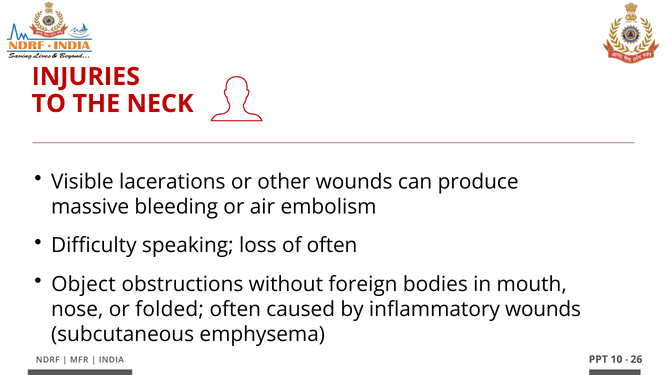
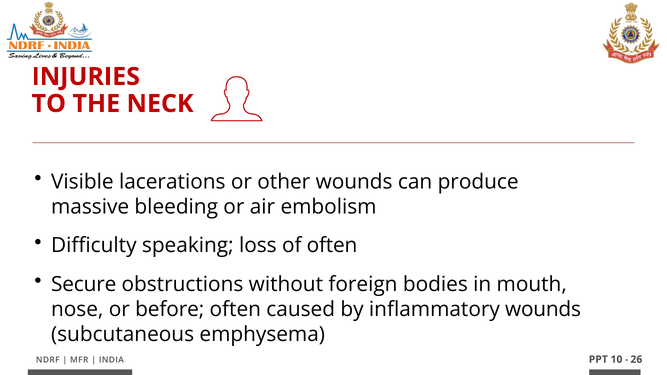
Object: Object -> Secure
folded: folded -> before
